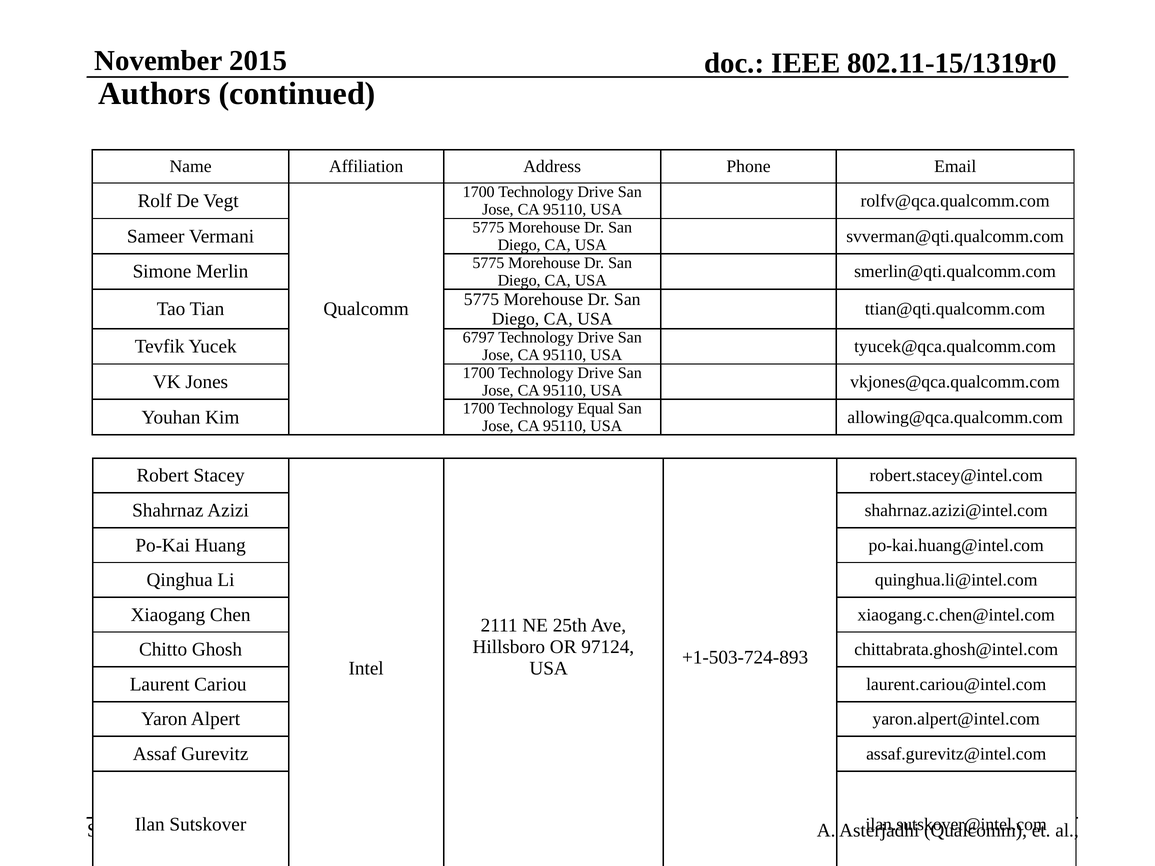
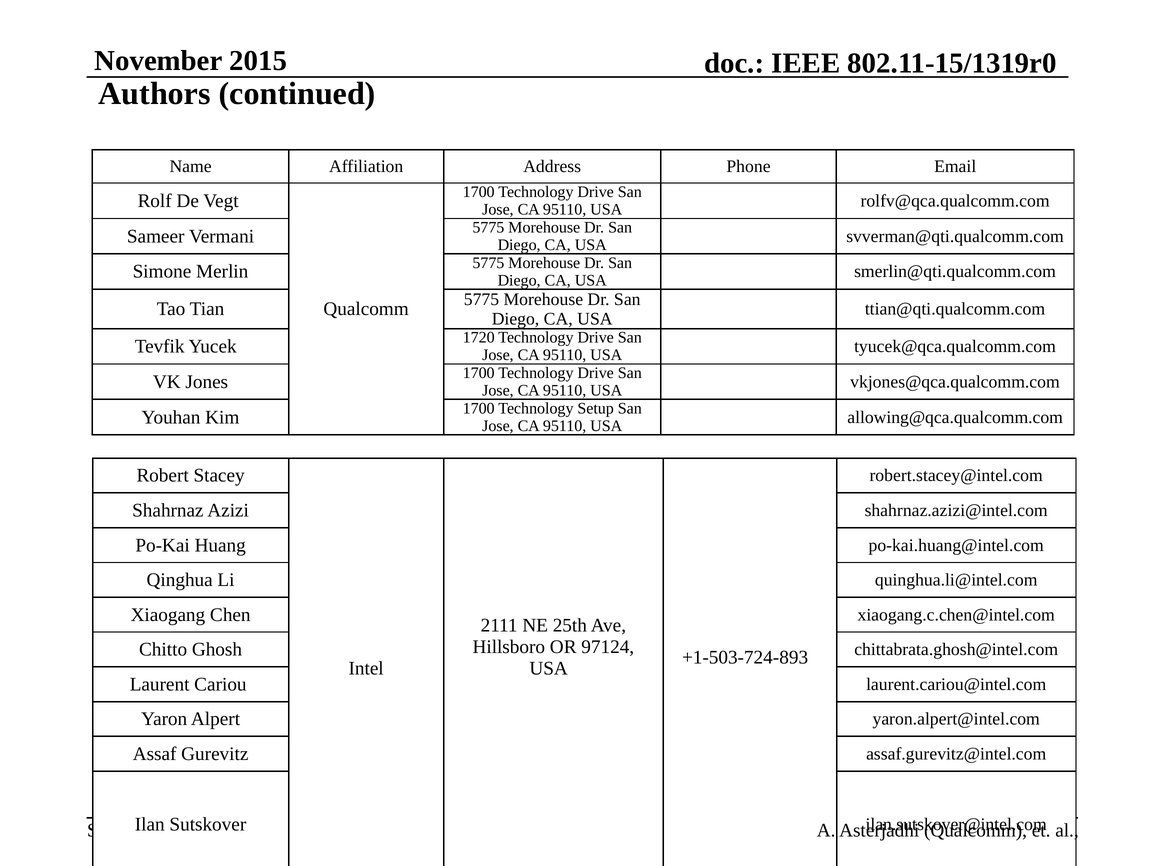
6797: 6797 -> 1720
Equal: Equal -> Setup
